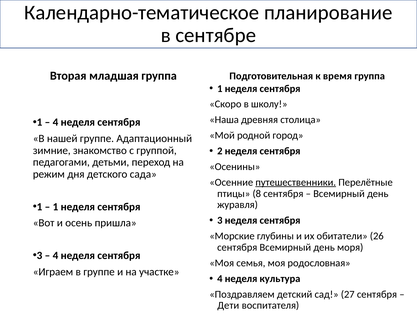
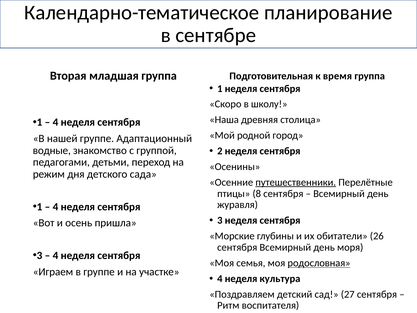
зимние: зимние -> водные
1 at (55, 207): 1 -> 4
родословная underline: none -> present
Дети: Дети -> Ритм
